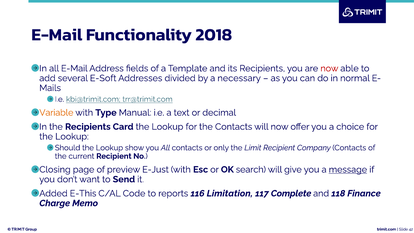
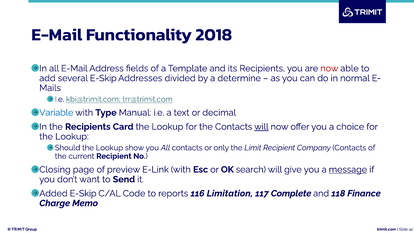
several E-Soft: E-Soft -> E-Skip
necessary: necessary -> determine
Variable colour: orange -> blue
will at (261, 127) underline: none -> present
E-Just: E-Just -> E-Link
Added E-This: E-This -> E-Skip
